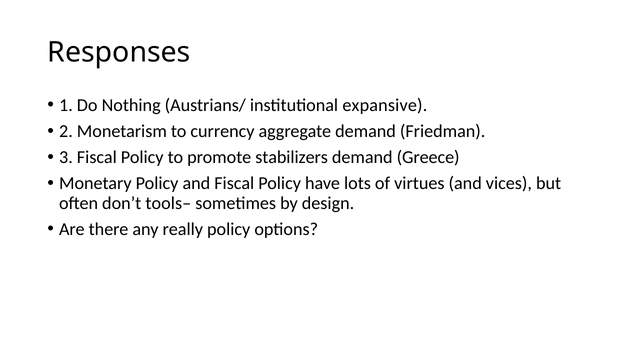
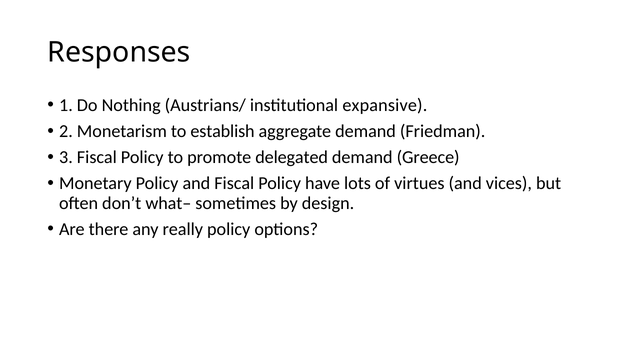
currency: currency -> establish
stabilizers: stabilizers -> delegated
tools–: tools– -> what–
